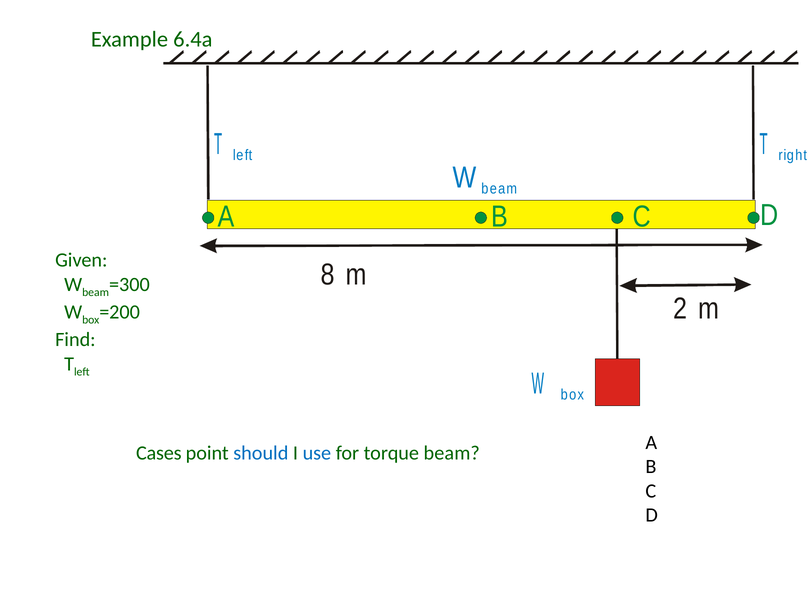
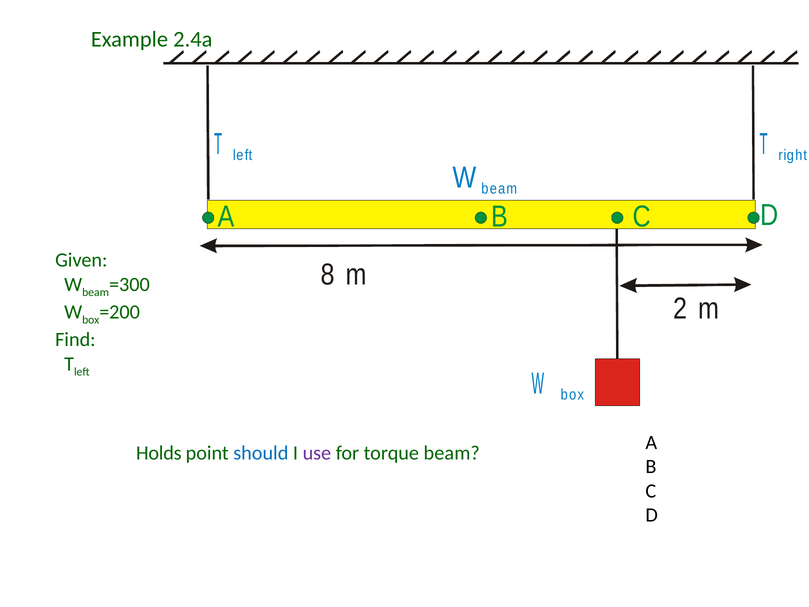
6.4a: 6.4a -> 2.4a
Cases: Cases -> Holds
use colour: blue -> purple
